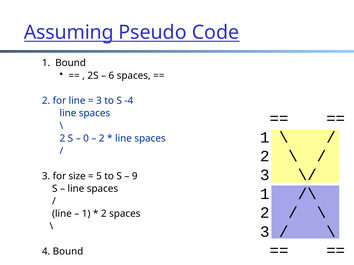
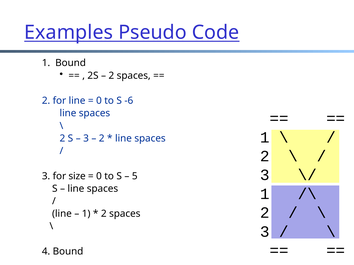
Assuming: Assuming -> Examples
6 at (111, 76): 6 -> 2
3 at (99, 101): 3 -> 0
-4: -4 -> -6
0 at (86, 139): 0 -> 3
5 at (99, 176): 5 -> 0
9: 9 -> 5
